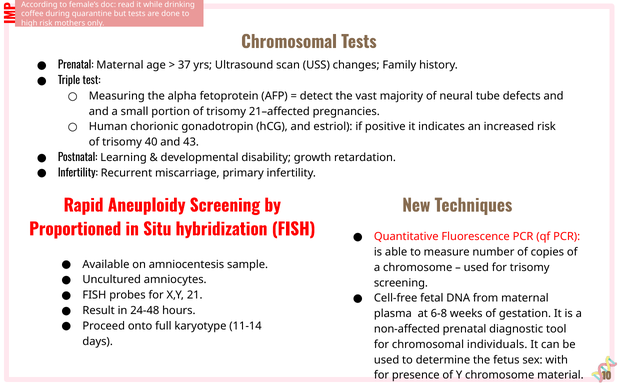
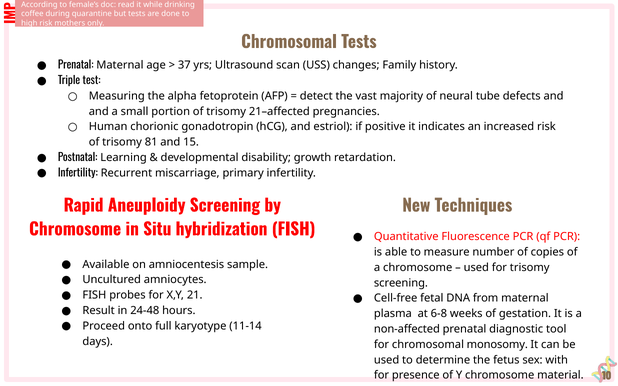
40: 40 -> 81
43: 43 -> 15
Proportioned at (75, 230): Proportioned -> Chromosome
individuals: individuals -> monosomy
